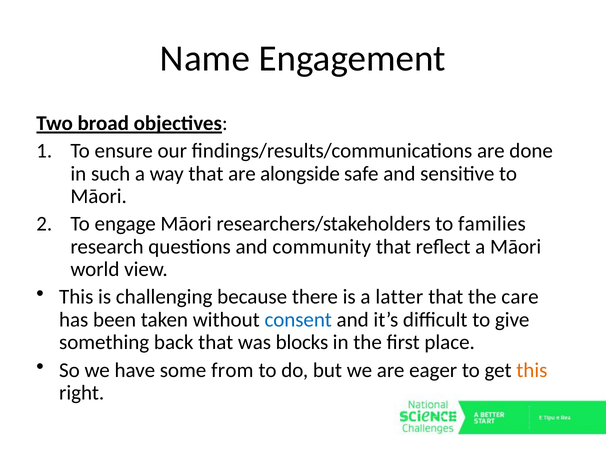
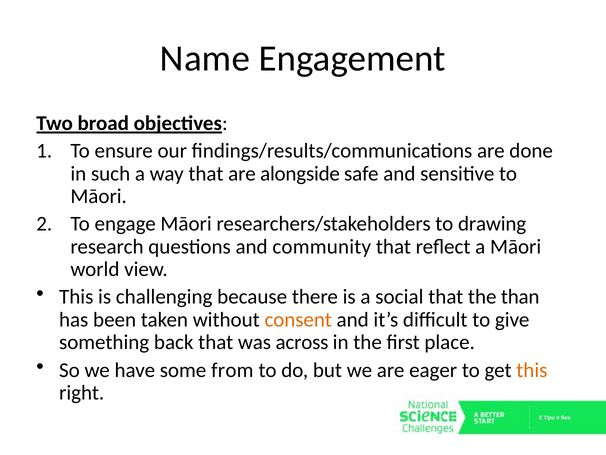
families: families -> drawing
latter: latter -> social
care: care -> than
consent colour: blue -> orange
blocks: blocks -> across
